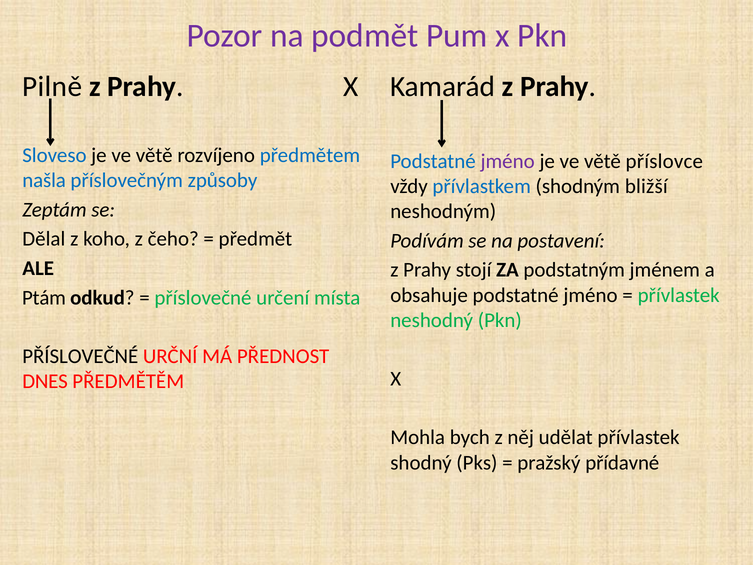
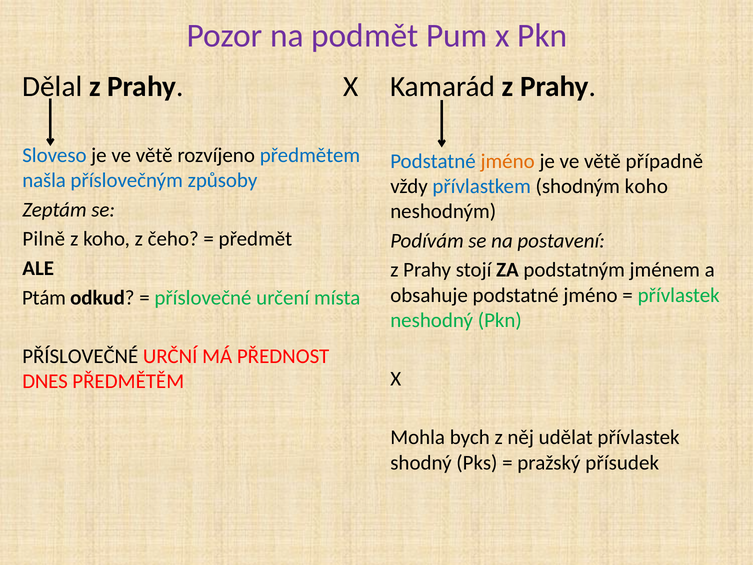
Pilně: Pilně -> Dělal
jméno at (508, 161) colour: purple -> orange
příslovce: příslovce -> případně
shodným bližší: bližší -> koho
Dělal: Dělal -> Pilně
přídavné: přídavné -> přísudek
